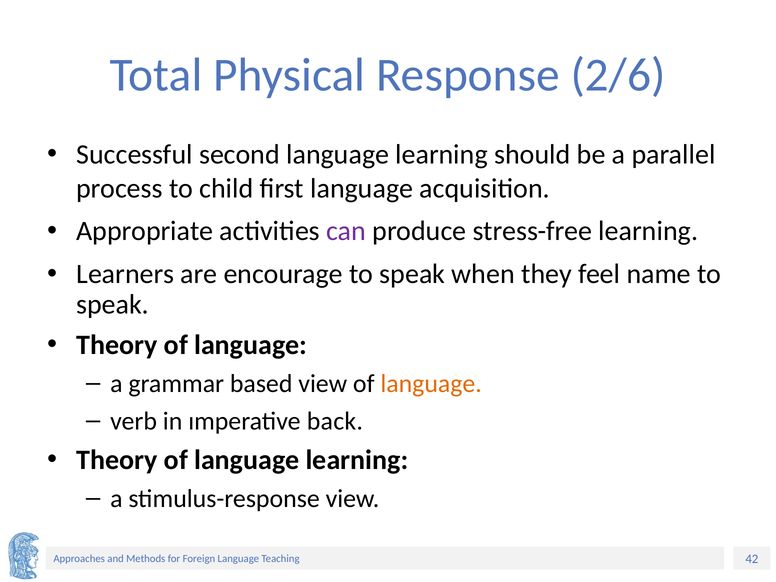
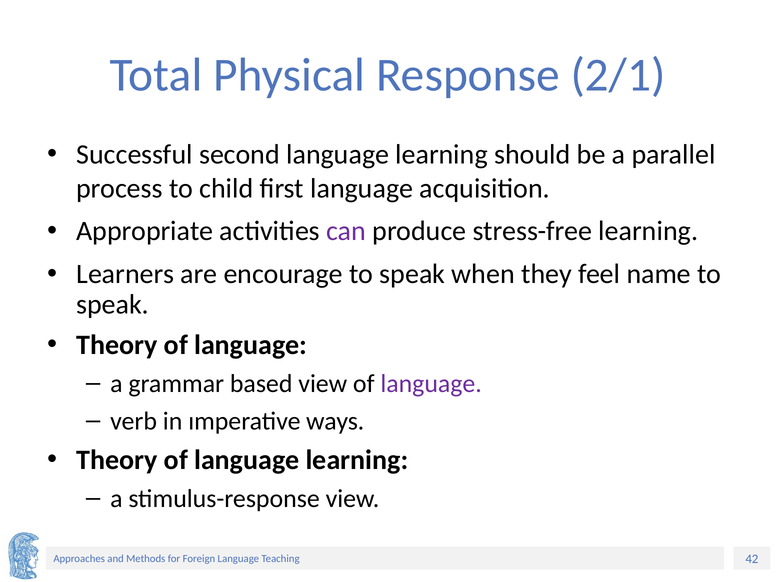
2/6: 2/6 -> 2/1
language at (431, 384) colour: orange -> purple
back: back -> ways
